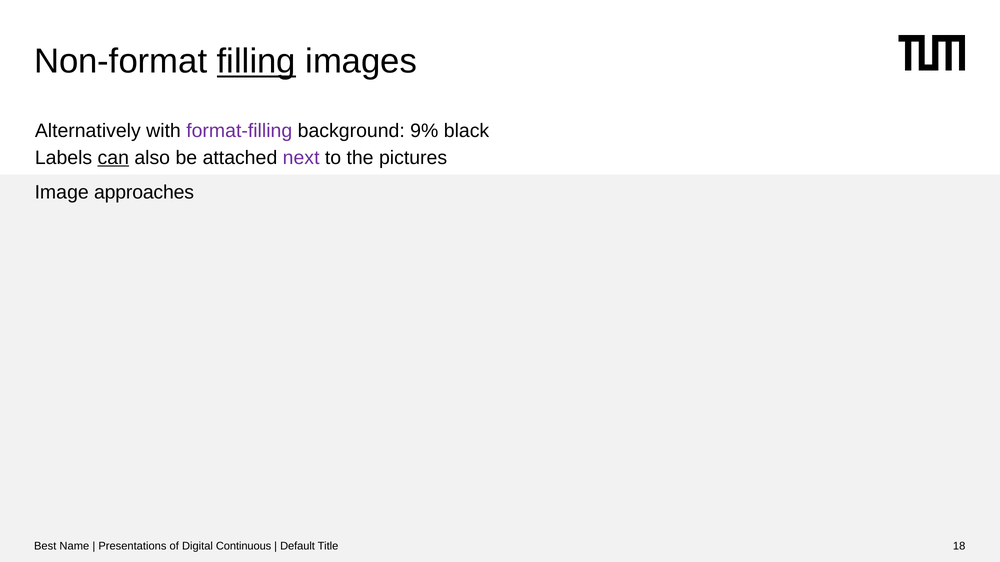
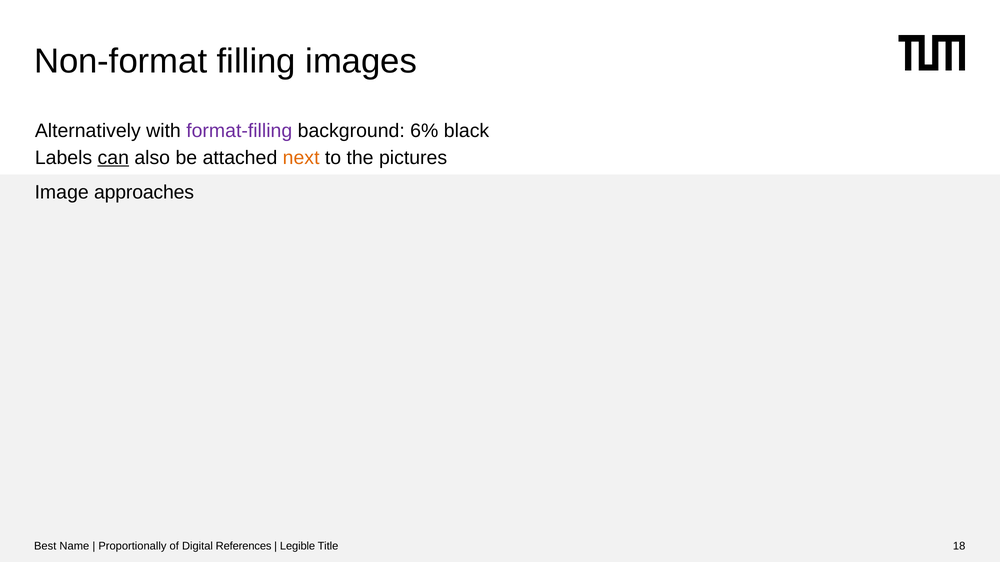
filling underline: present -> none
9%: 9% -> 6%
next colour: purple -> orange
Presentations: Presentations -> Proportionally
Continuous: Continuous -> References
Default: Default -> Legible
